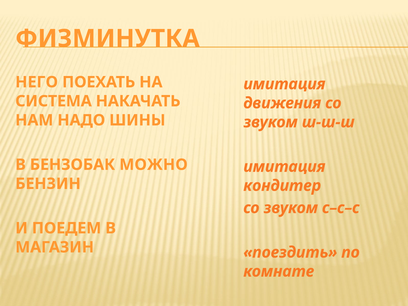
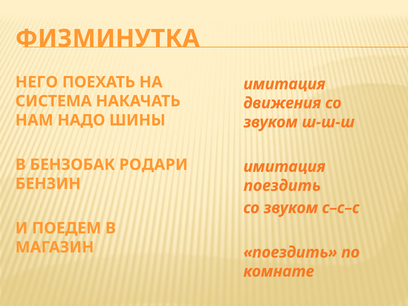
МОЖНО: МОЖНО -> РОДАРИ
кондитер at (282, 186): кондитер -> поездить
